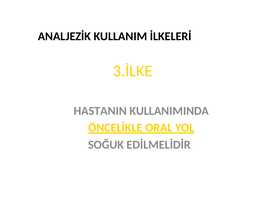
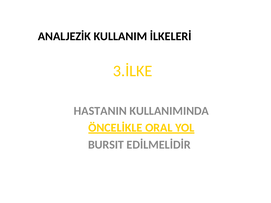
SOĞUK: SOĞUK -> BURSIT
